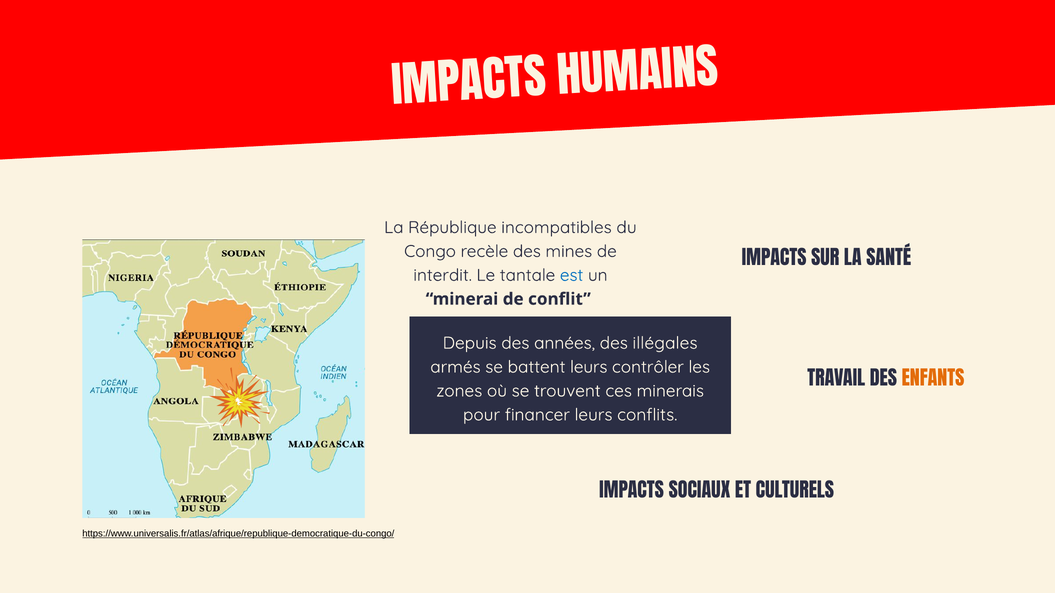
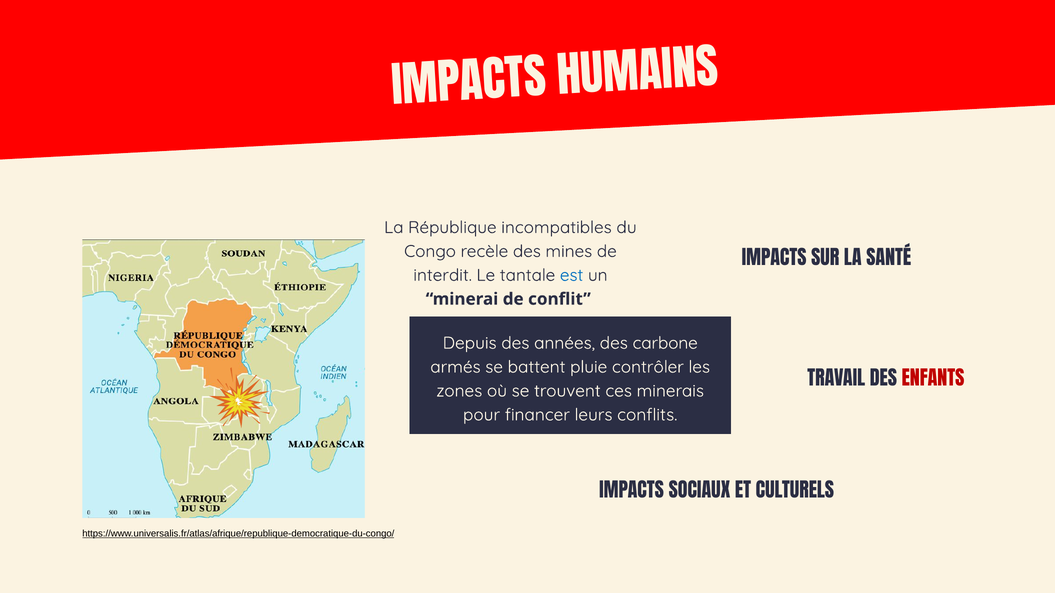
illégales: illégales -> carbone
battent leurs: leurs -> pluie
ENFANTS colour: orange -> red
